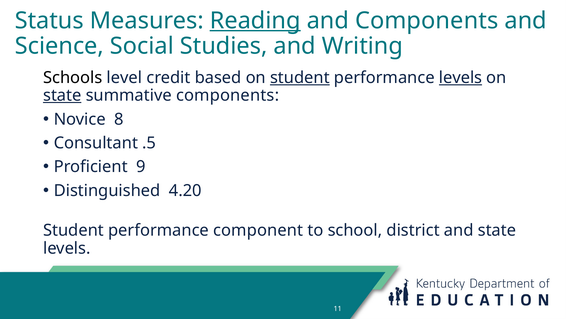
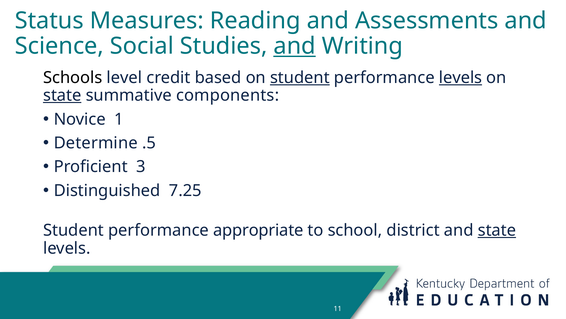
Reading underline: present -> none
and Components: Components -> Assessments
and at (295, 46) underline: none -> present
8: 8 -> 1
Consultant: Consultant -> Determine
9: 9 -> 3
4.20: 4.20 -> 7.25
component: component -> appropriate
state at (497, 230) underline: none -> present
